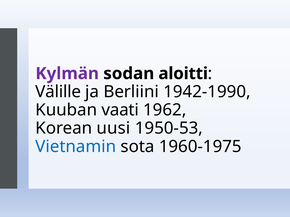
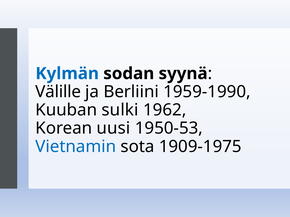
Kylmän colour: purple -> blue
aloitti: aloitti -> syynä
1942-1990: 1942-1990 -> 1959-1990
vaati: vaati -> sulki
1960-1975: 1960-1975 -> 1909-1975
